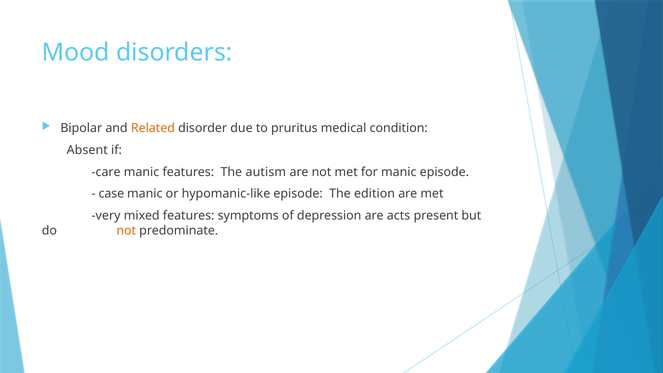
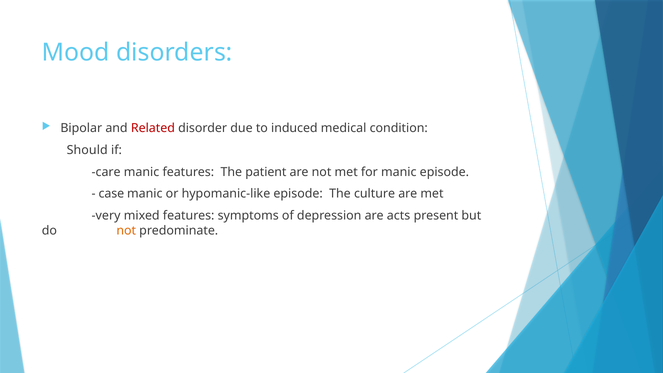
Related colour: orange -> red
pruritus: pruritus -> induced
Absent: Absent -> Should
autism: autism -> patient
edition: edition -> culture
